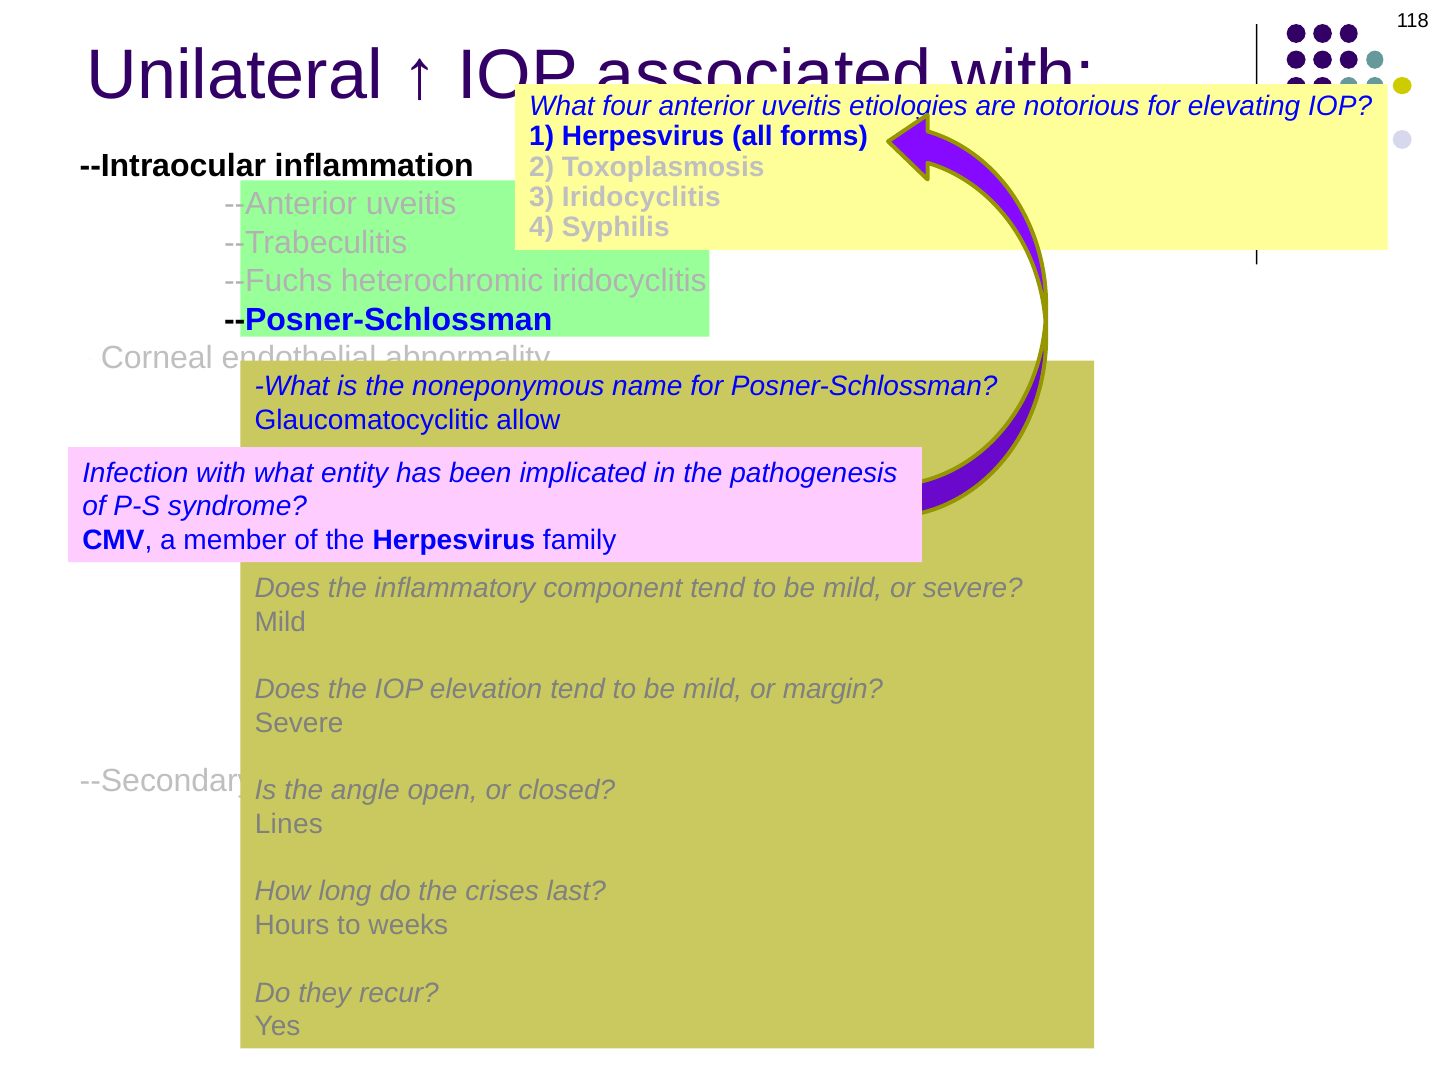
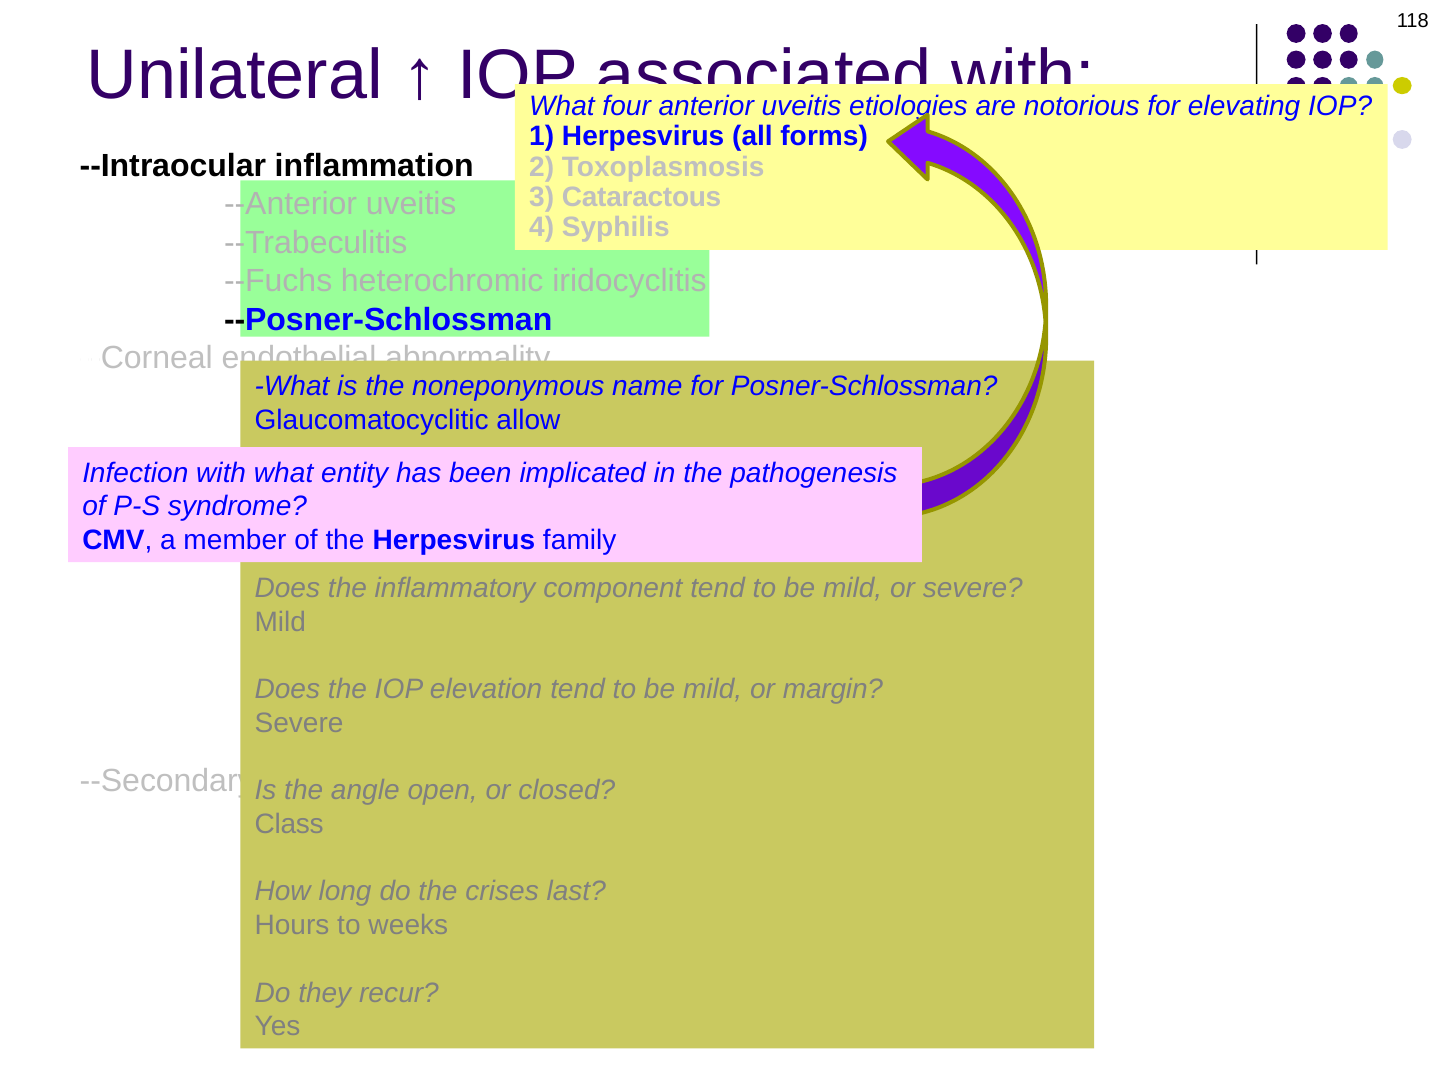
3 Iridocyclitis: Iridocyclitis -> Cataractous
Lines: Lines -> Class
